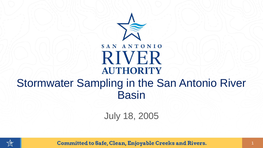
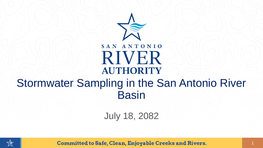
2005: 2005 -> 2082
